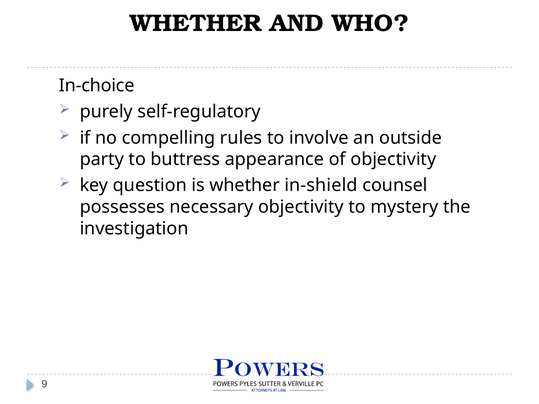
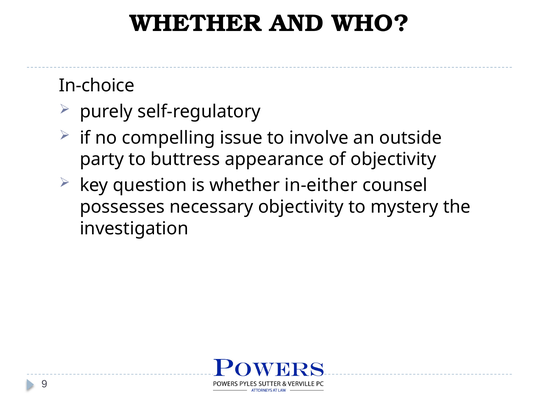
rules: rules -> issue
in-shield: in-shield -> in-either
